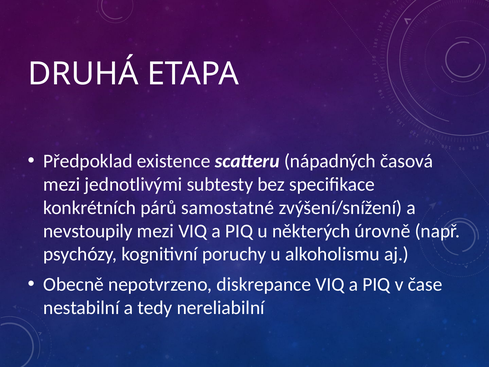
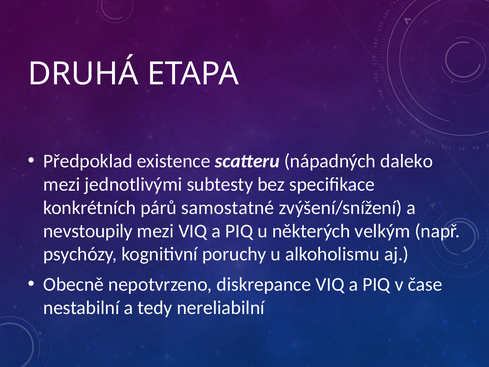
časová: časová -> daleko
úrovně: úrovně -> velkým
